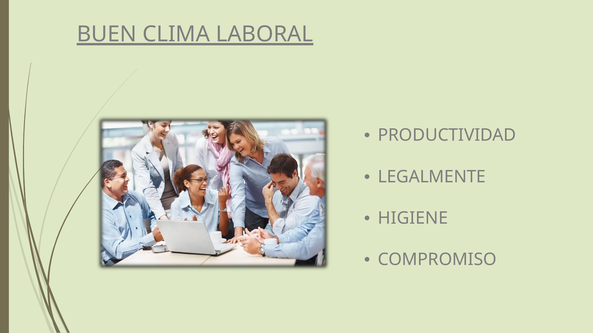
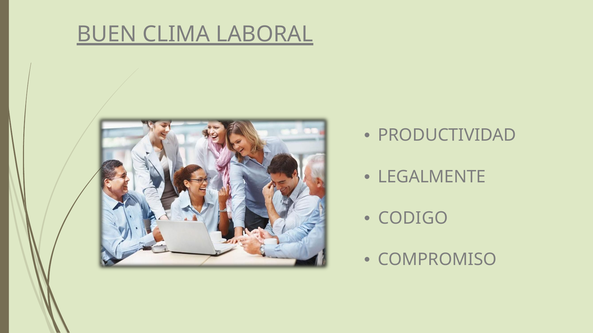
HIGIENE: HIGIENE -> CODIGO
